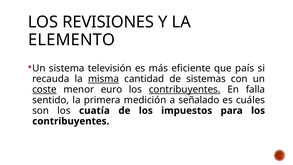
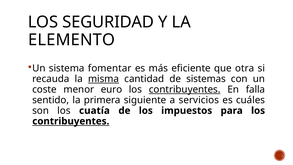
REVISIONES: REVISIONES -> SEGURIDAD
televisión: televisión -> fomentar
país: país -> otra
coste underline: present -> none
medición: medición -> siguiente
señalado: señalado -> servicios
contribuyentes at (71, 121) underline: none -> present
